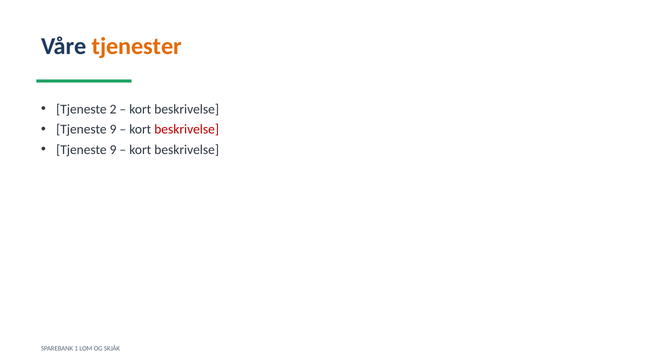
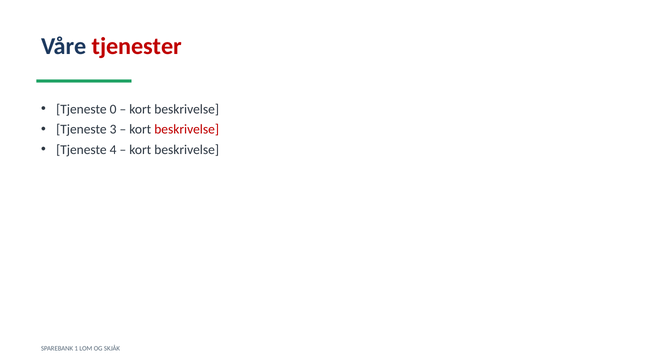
tjenester colour: orange -> red
2: 2 -> 0
9 at (113, 129): 9 -> 3
9 at (113, 150): 9 -> 4
